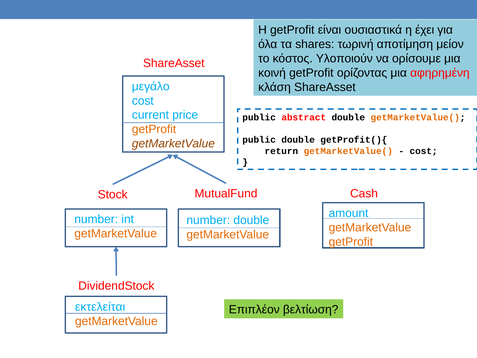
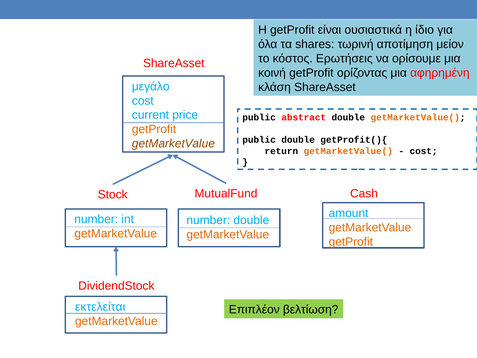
έχει: έχει -> ίδιο
Υλοποιούν: Υλοποιούν -> Ερωτήσεις
